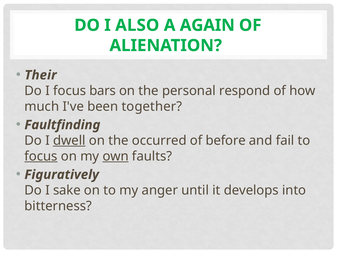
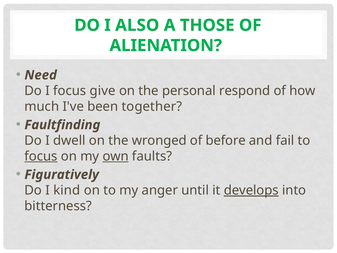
AGAIN: AGAIN -> THOSE
Their: Their -> Need
bars: bars -> give
dwell underline: present -> none
occurred: occurred -> wronged
sake: sake -> kind
develops underline: none -> present
